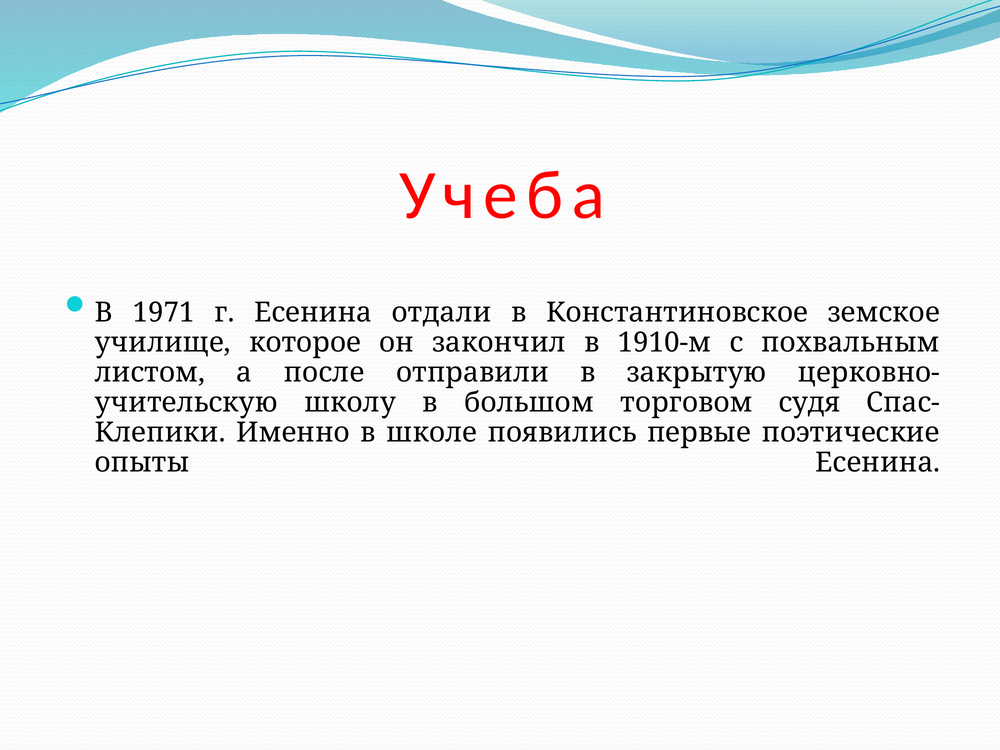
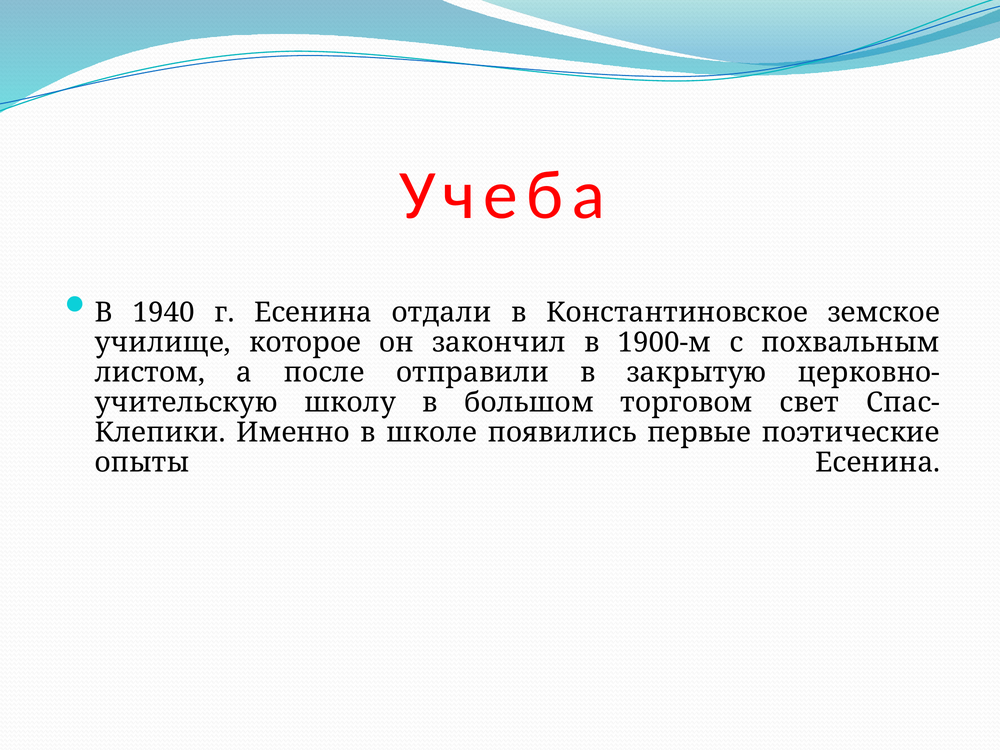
1971: 1971 -> 1940
1910-м: 1910-м -> 1900-м
судя: судя -> свет
